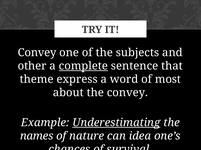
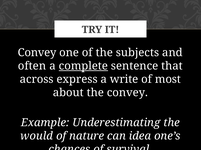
other: other -> often
theme: theme -> across
word: word -> write
Underestimating underline: present -> none
names: names -> would
